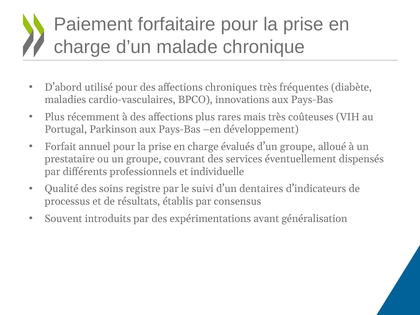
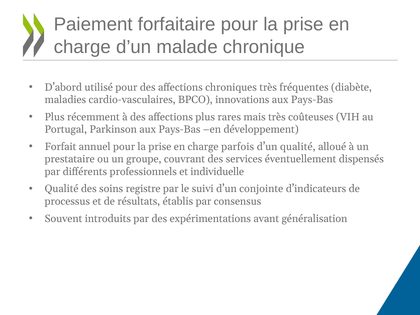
évalués: évalués -> parfois
d’un groupe: groupe -> qualité
dentaires: dentaires -> conjointe
